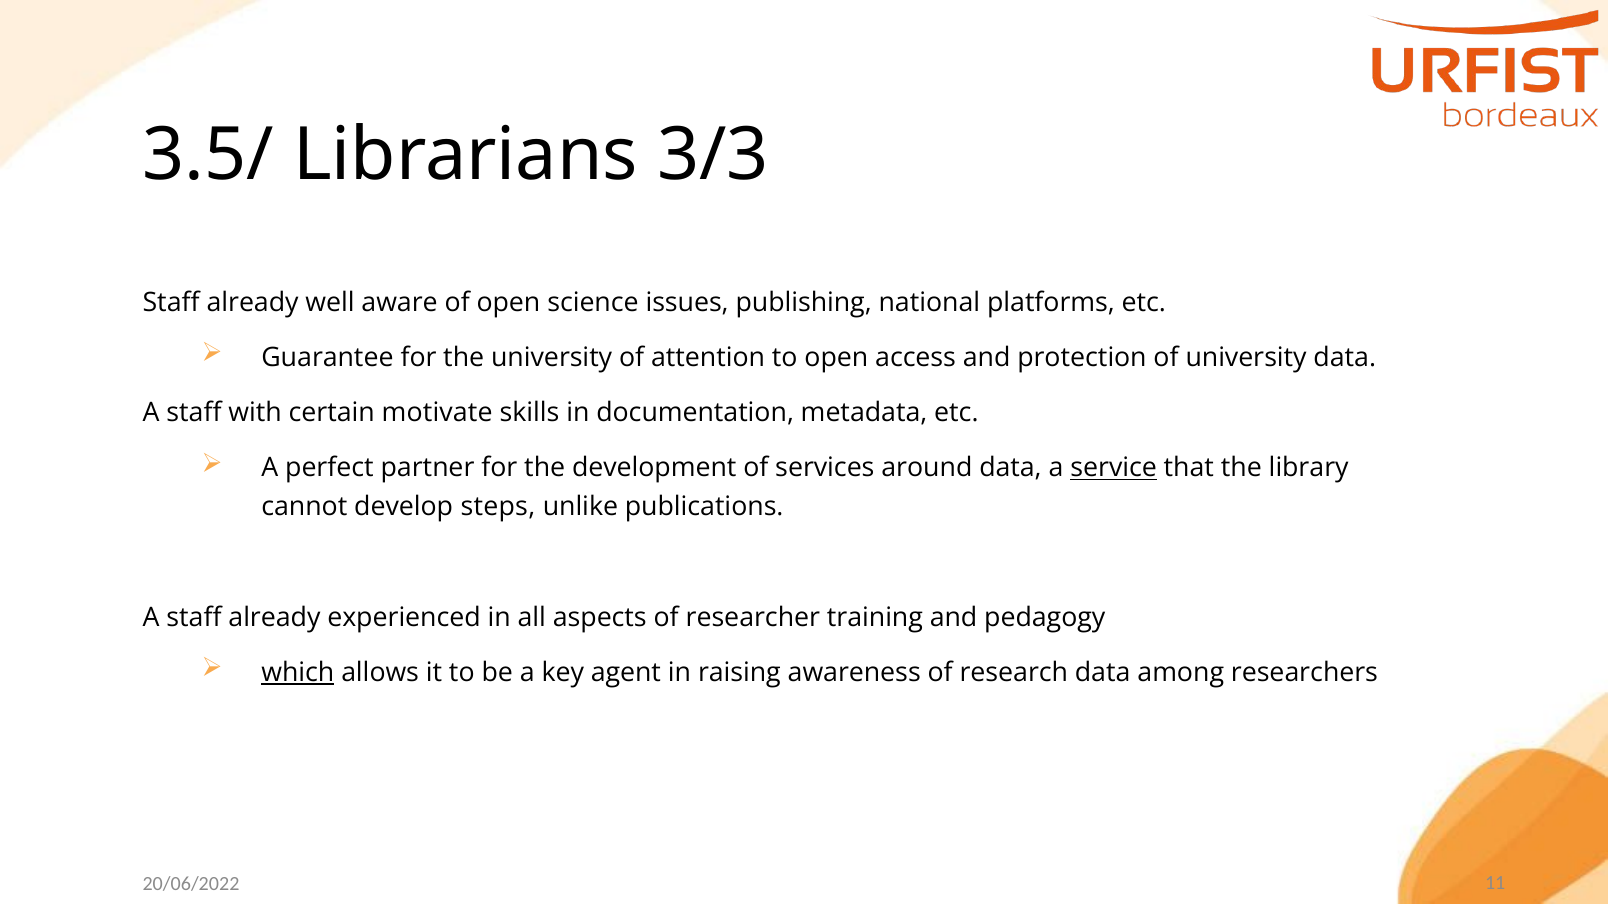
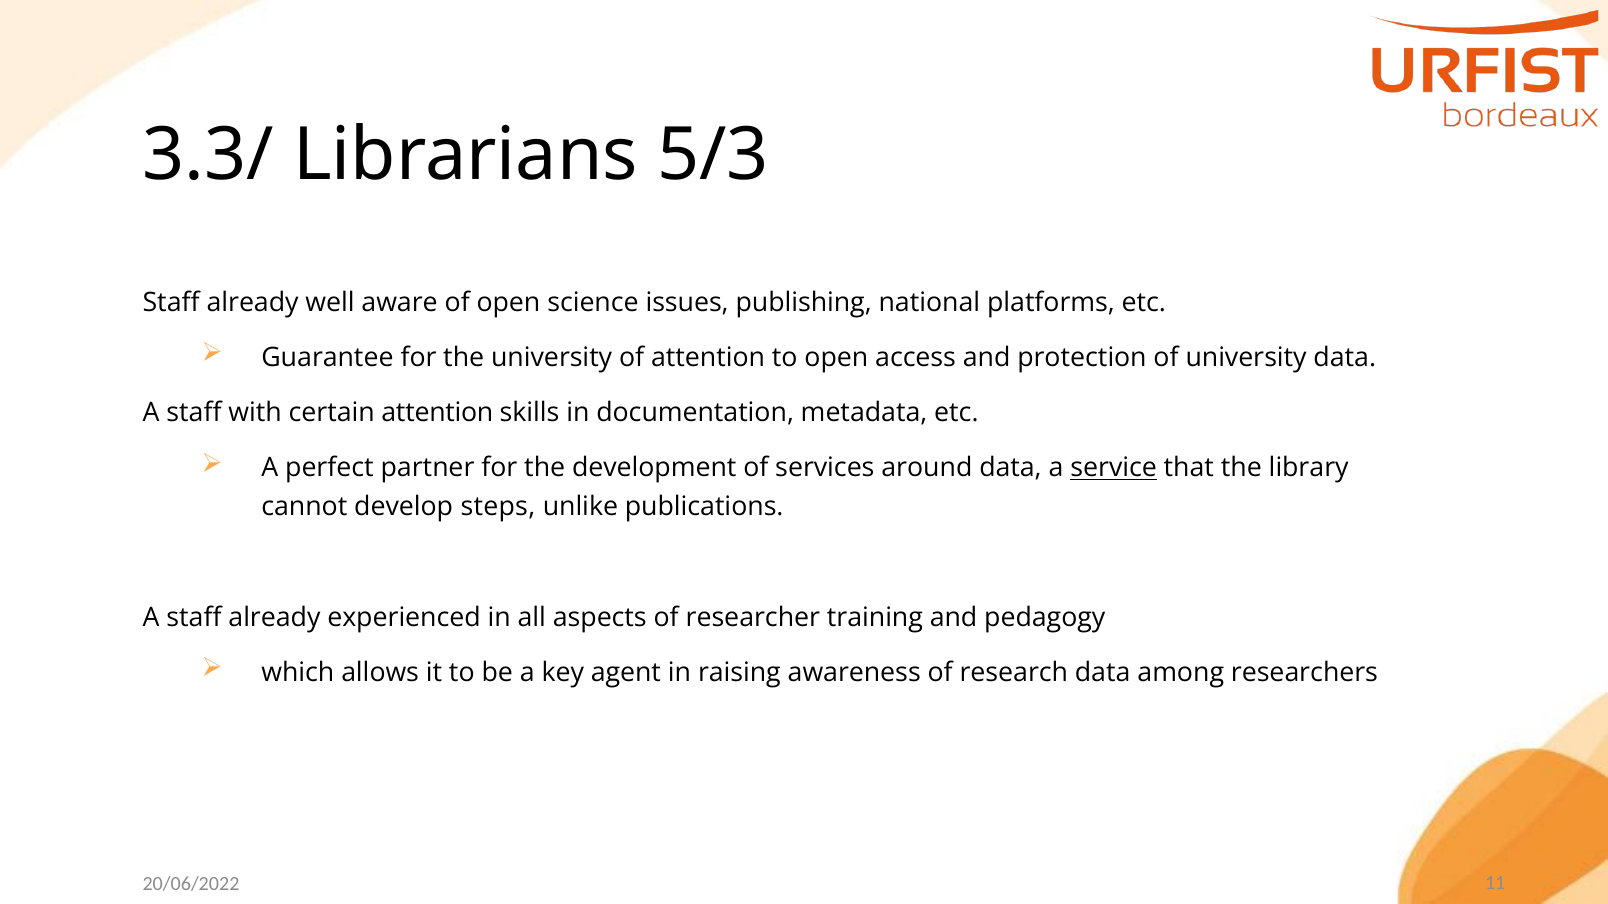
3.5/: 3.5/ -> 3.3/
3/3: 3/3 -> 5/3
certain motivate: motivate -> attention
which underline: present -> none
